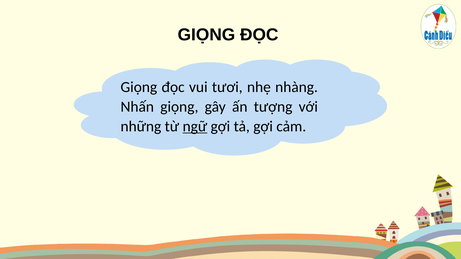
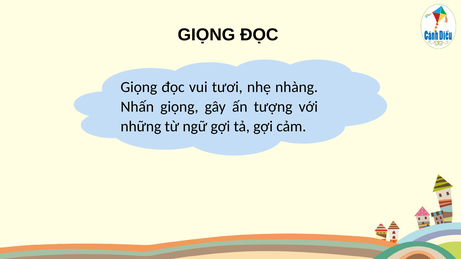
ngữ underline: present -> none
